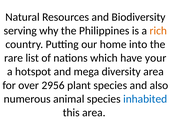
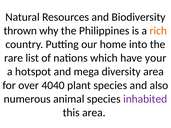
serving: serving -> thrown
2956: 2956 -> 4040
inhabited colour: blue -> purple
